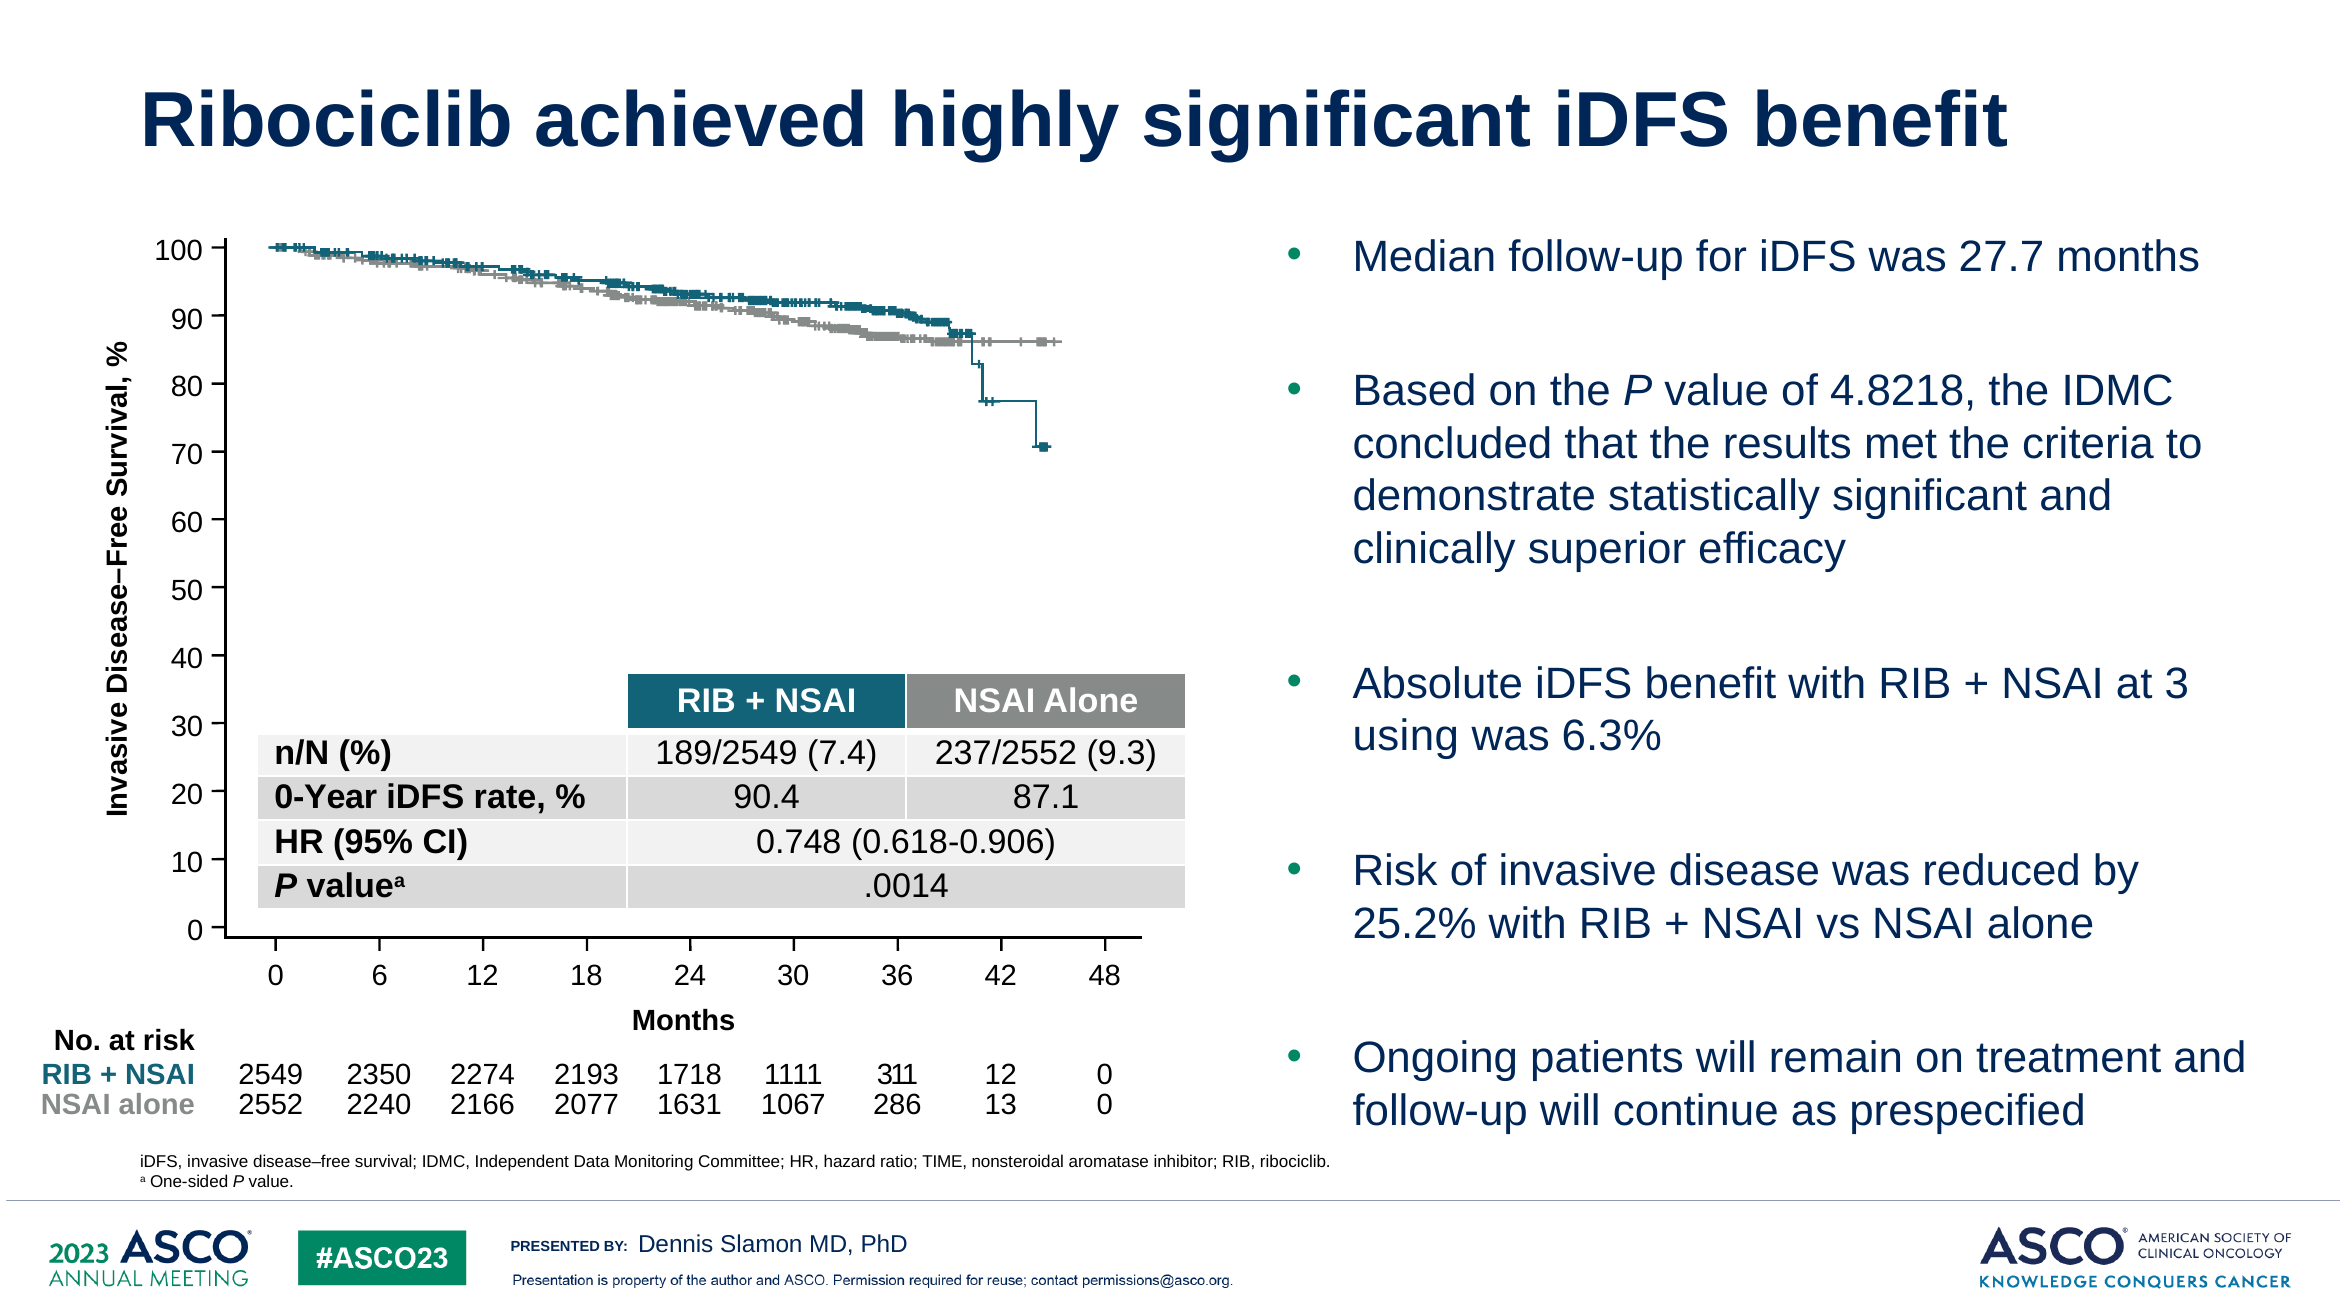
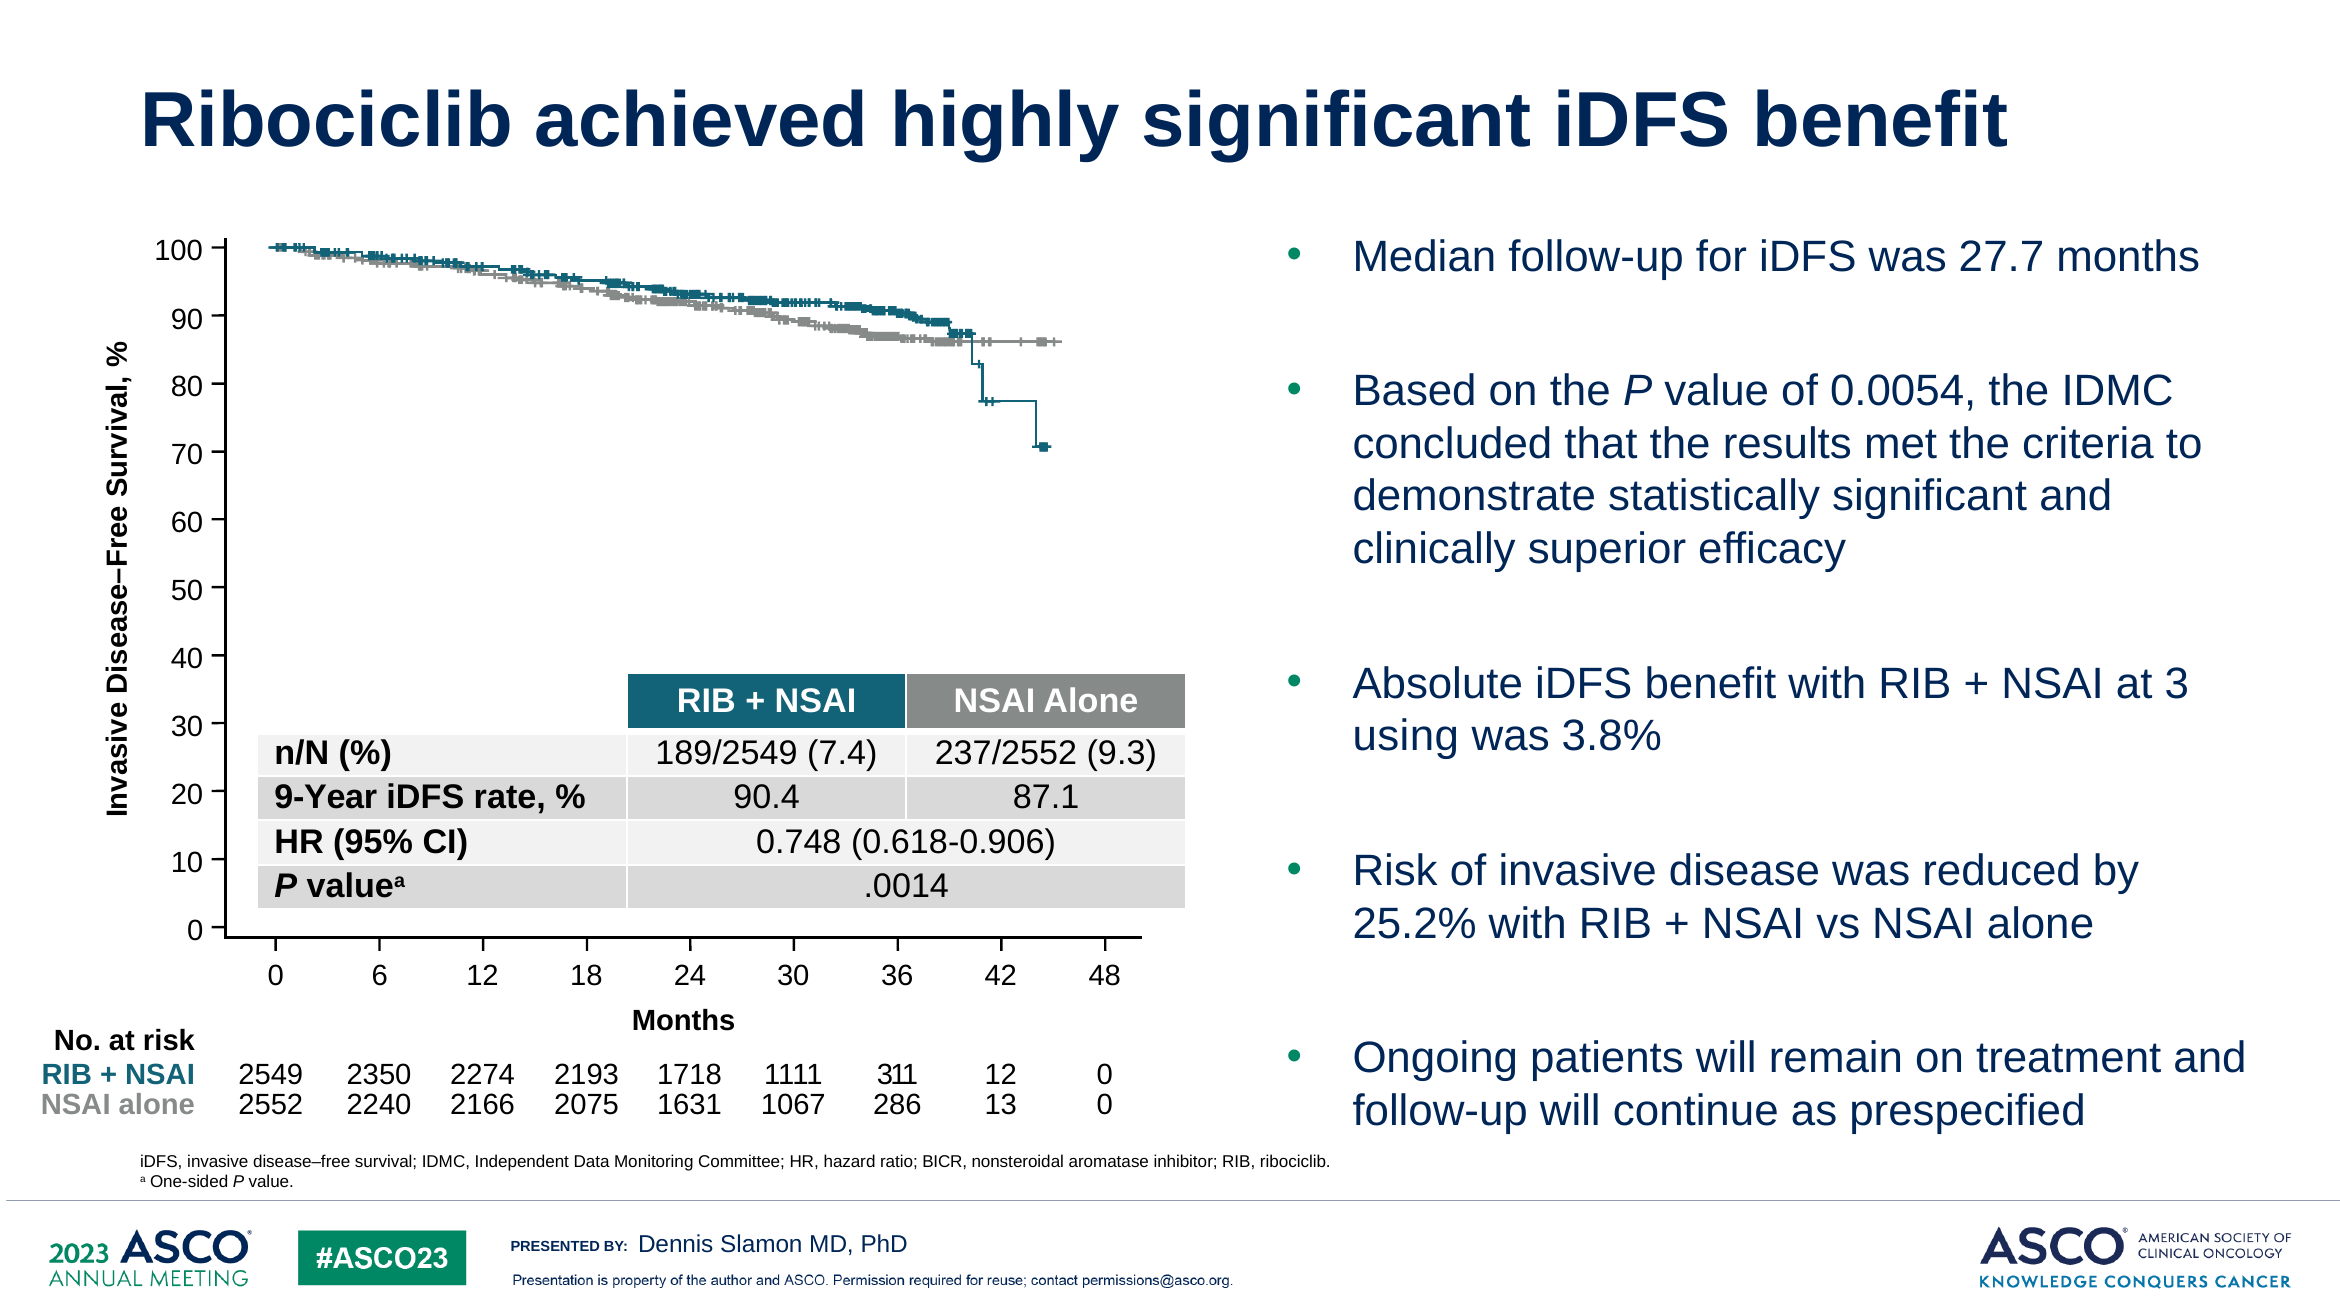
4.8218: 4.8218 -> 0.0054
6.3%: 6.3% -> 3.8%
0-Year: 0-Year -> 9-Year
2077: 2077 -> 2075
TIME: TIME -> BICR
